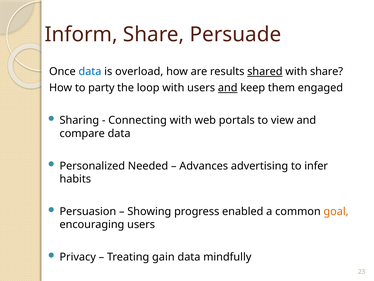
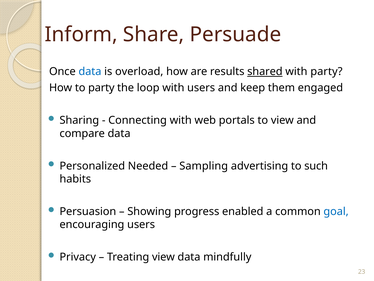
with share: share -> party
and at (228, 88) underline: present -> none
Advances: Advances -> Sampling
infer: infer -> such
goal colour: orange -> blue
Treating gain: gain -> view
